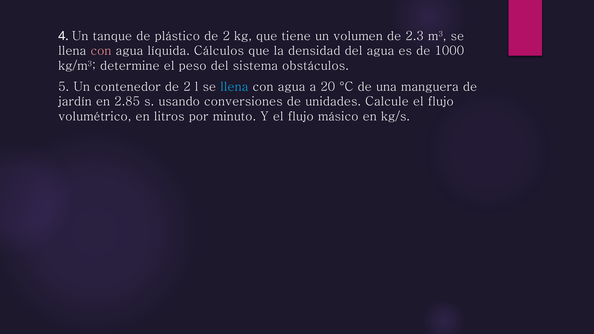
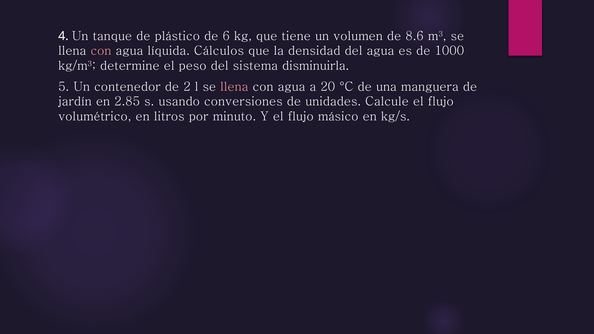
plástico de 2: 2 -> 6
2.3: 2.3 -> 8.6
obstáculos: obstáculos -> disminuirla
llena at (234, 87) colour: light blue -> pink
